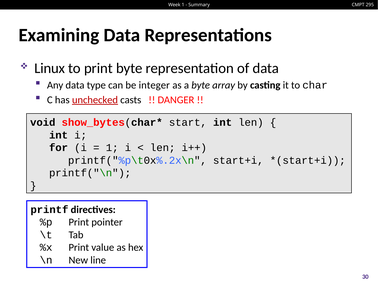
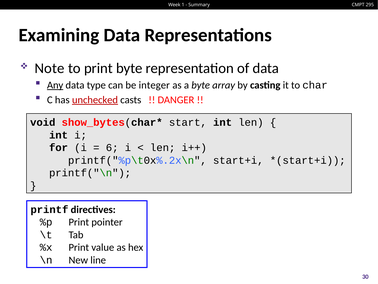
Linux: Linux -> Note
Any underline: none -> present
1 at (112, 147): 1 -> 6
